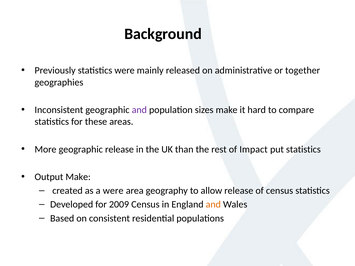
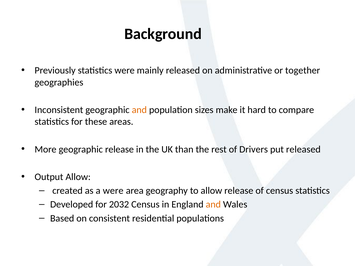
and at (139, 110) colour: purple -> orange
Impact: Impact -> Drivers
put statistics: statistics -> released
Output Make: Make -> Allow
2009: 2009 -> 2032
